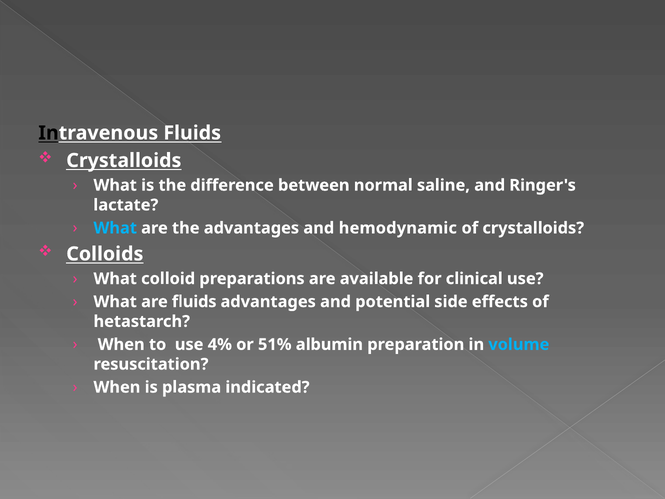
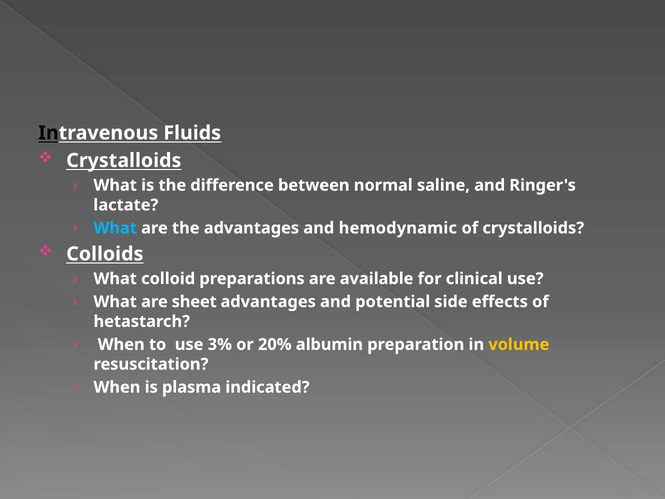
are fluids: fluids -> sheet
4%: 4% -> 3%
51%: 51% -> 20%
volume colour: light blue -> yellow
